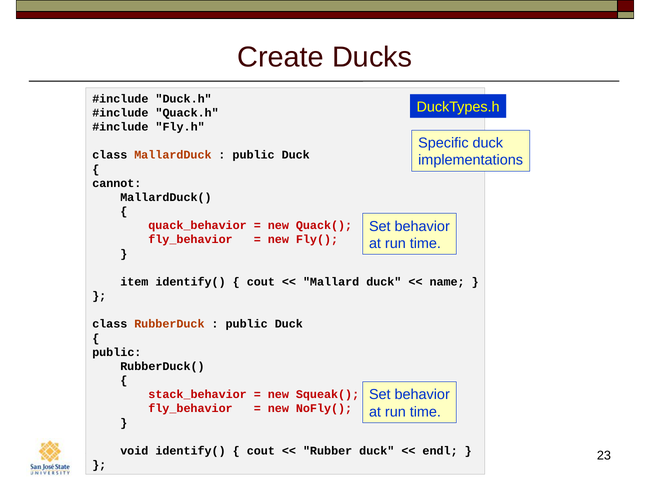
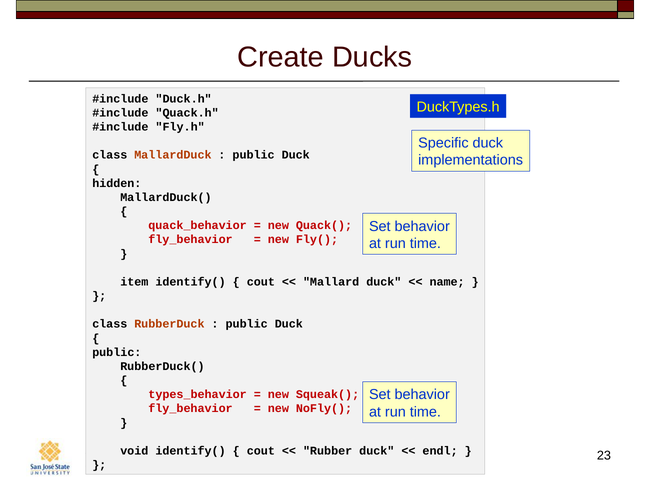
cannot: cannot -> hidden
stack_behavior: stack_behavior -> types_behavior
